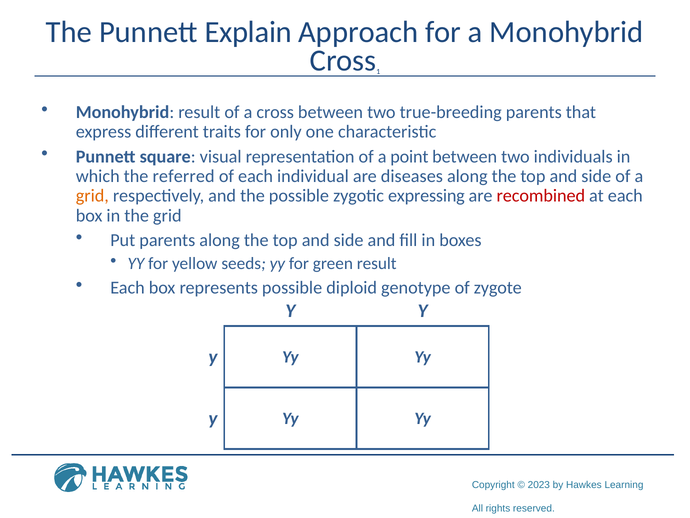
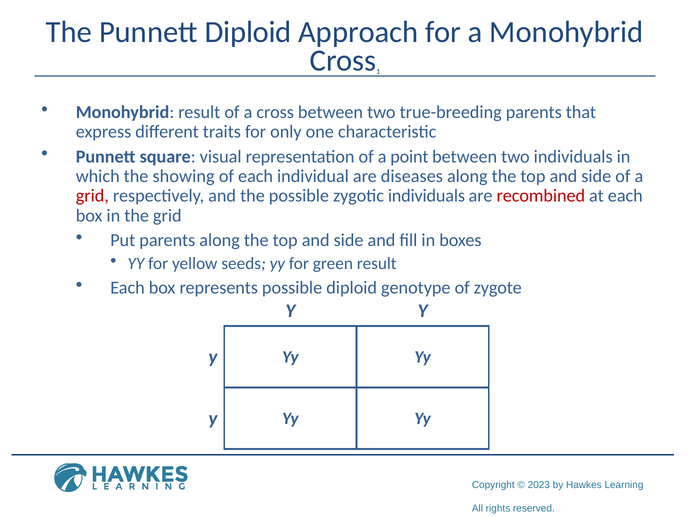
Punnett Explain: Explain -> Diploid
referred: referred -> showing
grid at (92, 196) colour: orange -> red
zygotic expressing: expressing -> individuals
